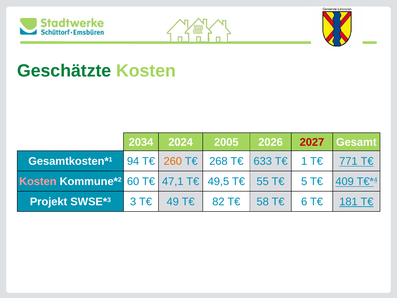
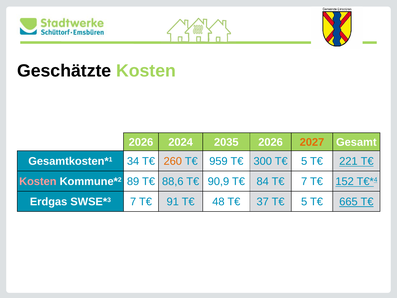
Geschätzte colour: green -> black
2034 at (141, 142): 2034 -> 2026
2005: 2005 -> 2035
2027 colour: red -> orange
94: 94 -> 34
268: 268 -> 959
633: 633 -> 300
1 at (304, 161): 1 -> 5
771: 771 -> 221
60: 60 -> 89
47,1: 47,1 -> 88,6
49,5: 49,5 -> 90,9
55: 55 -> 84
T€ 5: 5 -> 7
409: 409 -> 152
Projekt: Projekt -> Erdgas
3 at (133, 202): 3 -> 7
49: 49 -> 91
82: 82 -> 48
58: 58 -> 37
6 at (304, 202): 6 -> 5
181: 181 -> 665
